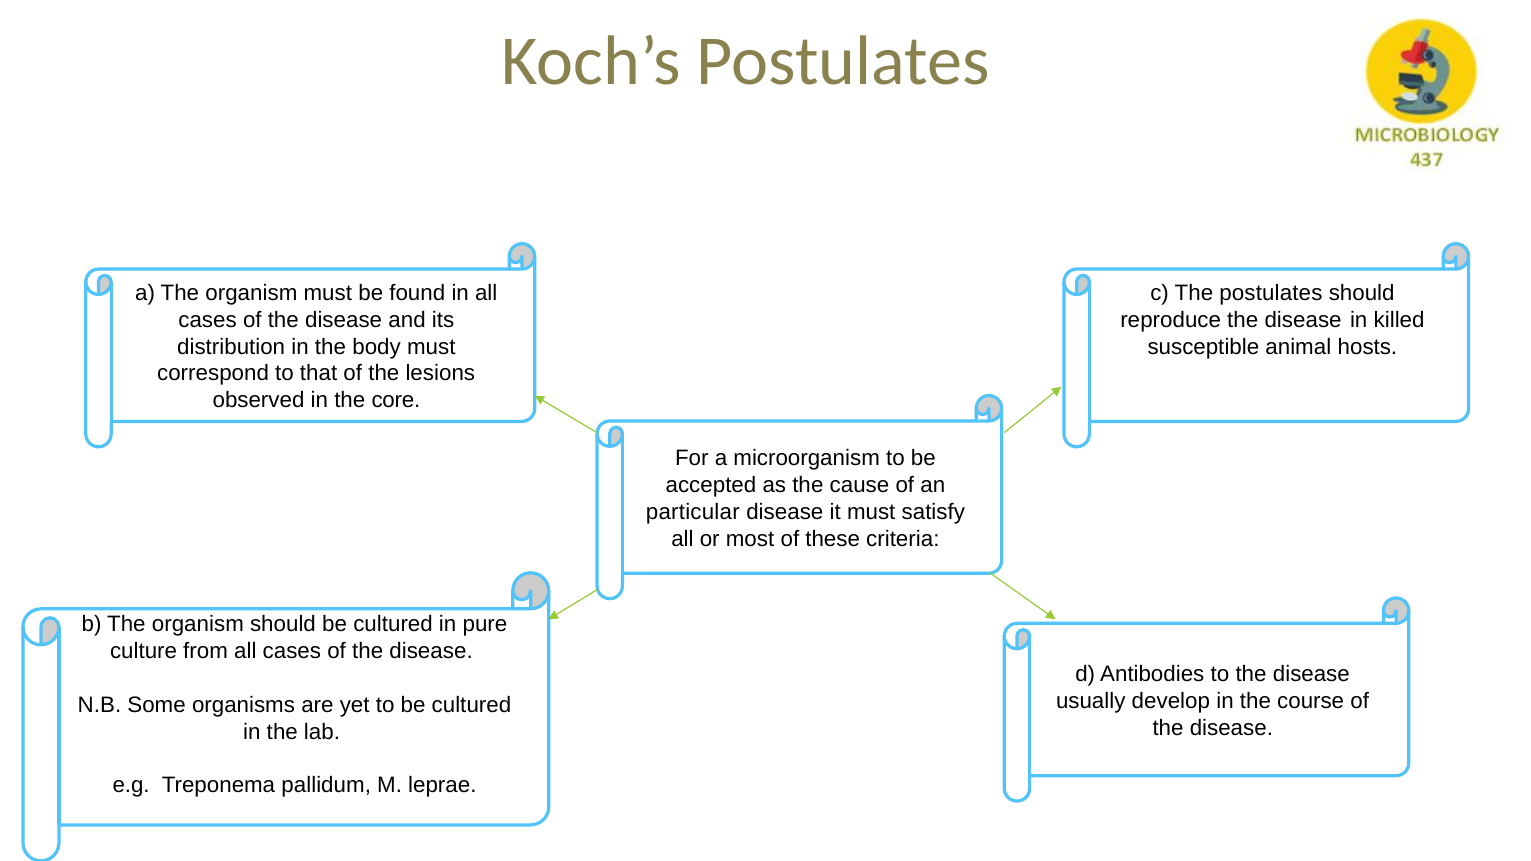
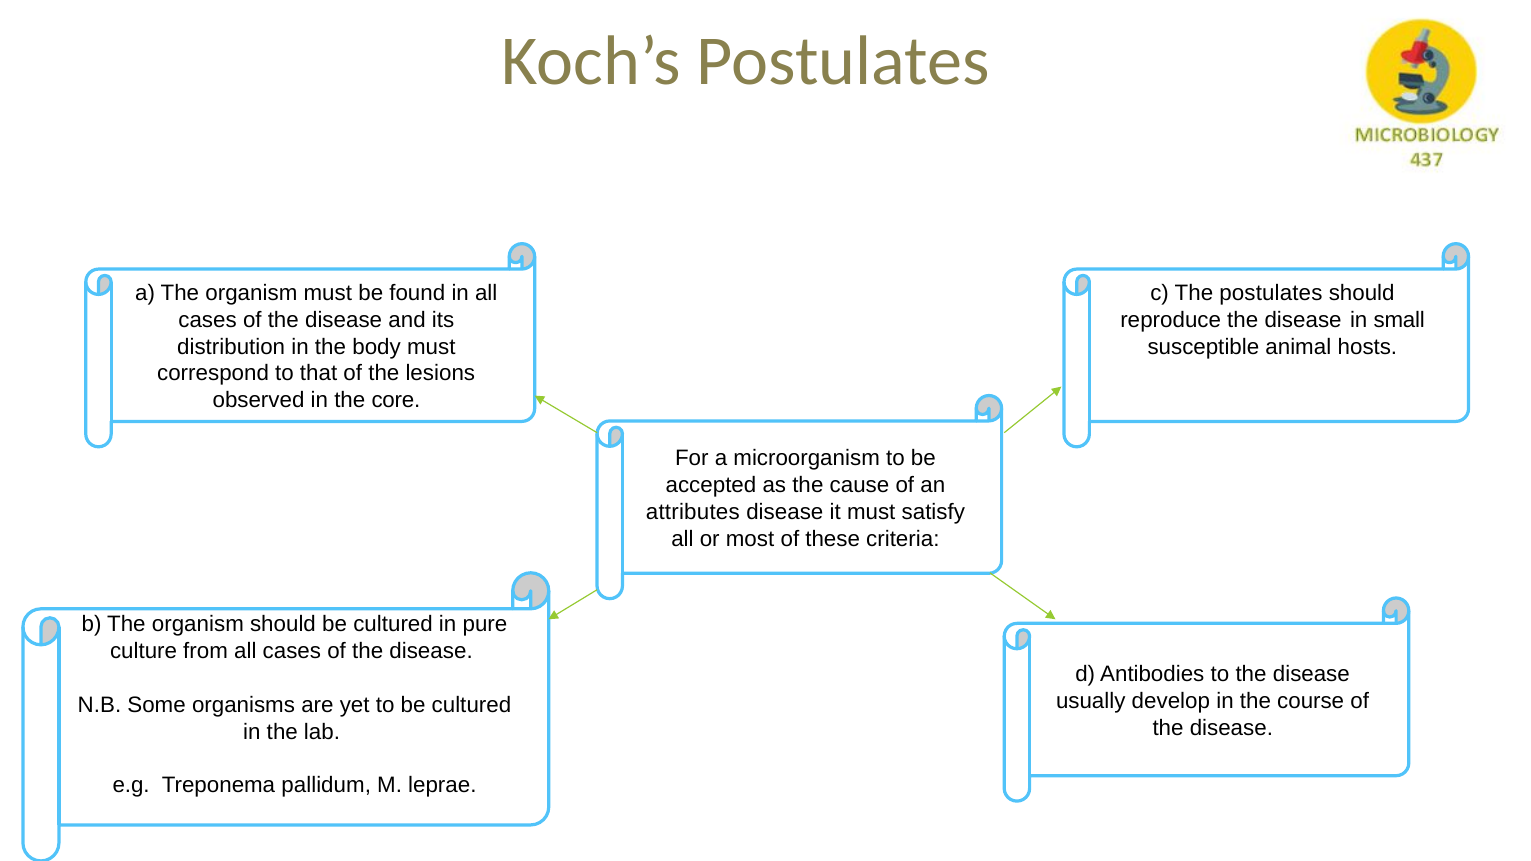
killed: killed -> small
particular: particular -> attributes
